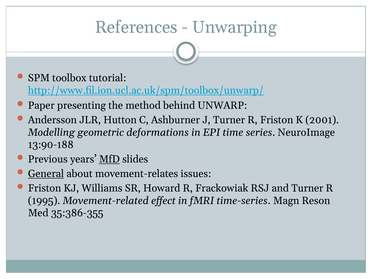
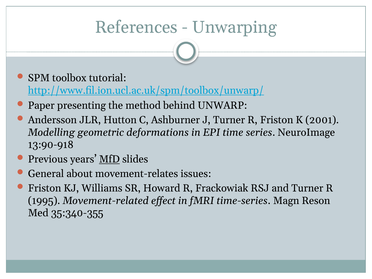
13:90-188: 13:90-188 -> 13:90-918
General underline: present -> none
35:386-355: 35:386-355 -> 35:340-355
